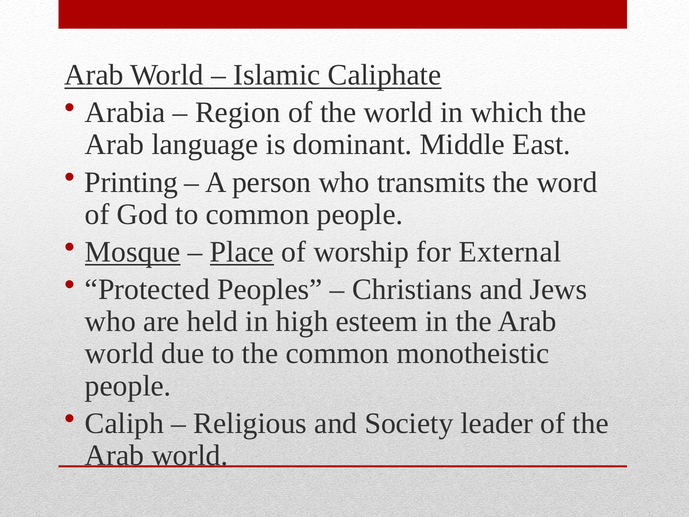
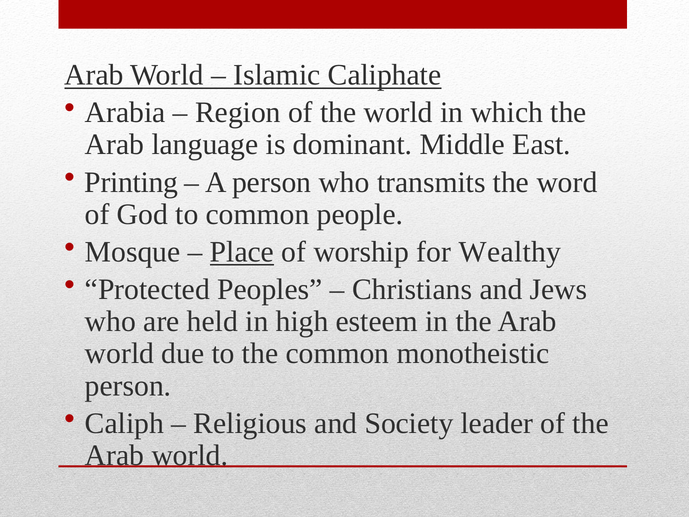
Mosque underline: present -> none
External: External -> Wealthy
people at (128, 386): people -> person
